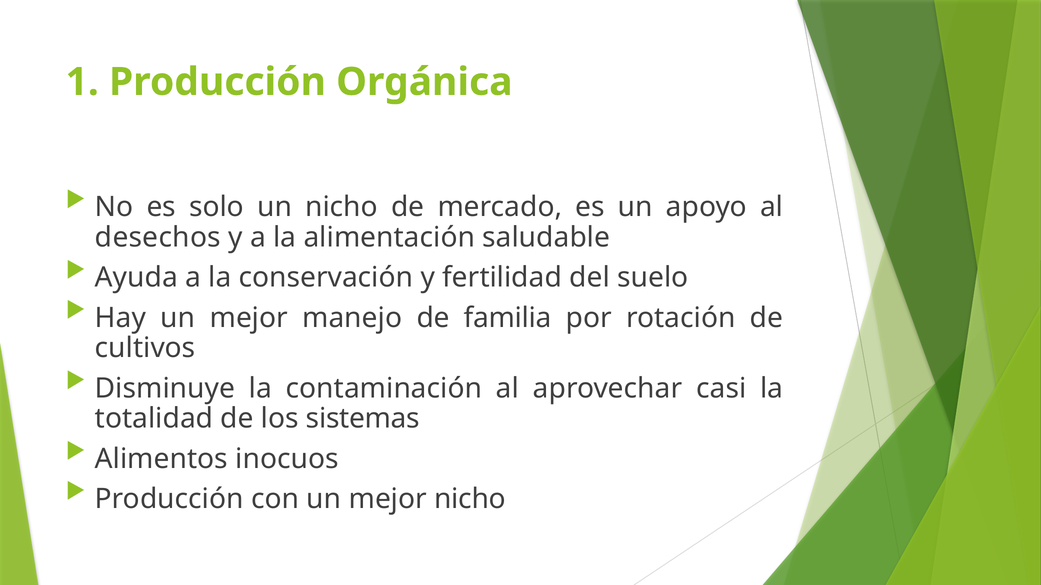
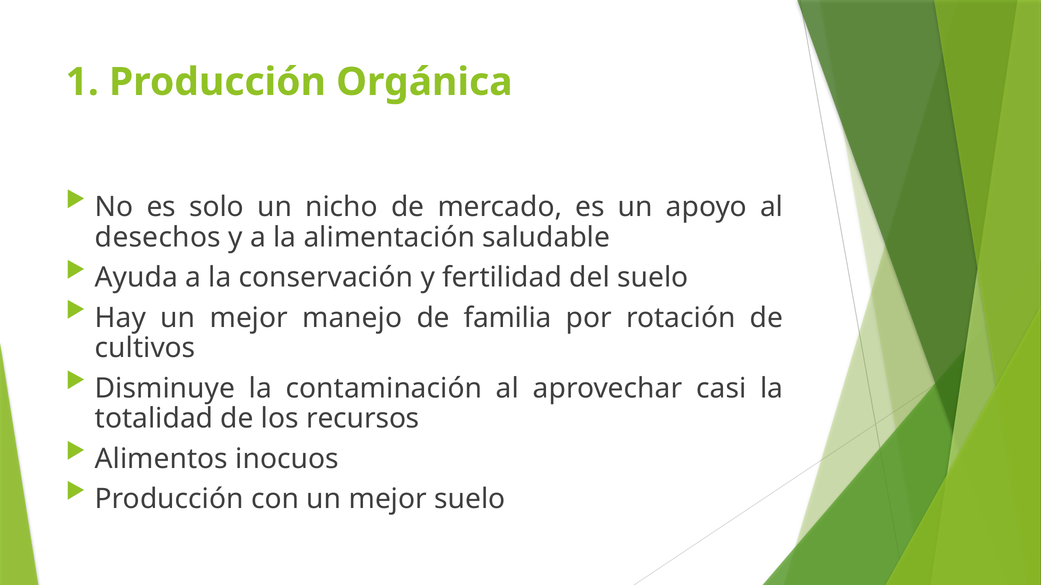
sistemas: sistemas -> recursos
mejor nicho: nicho -> suelo
